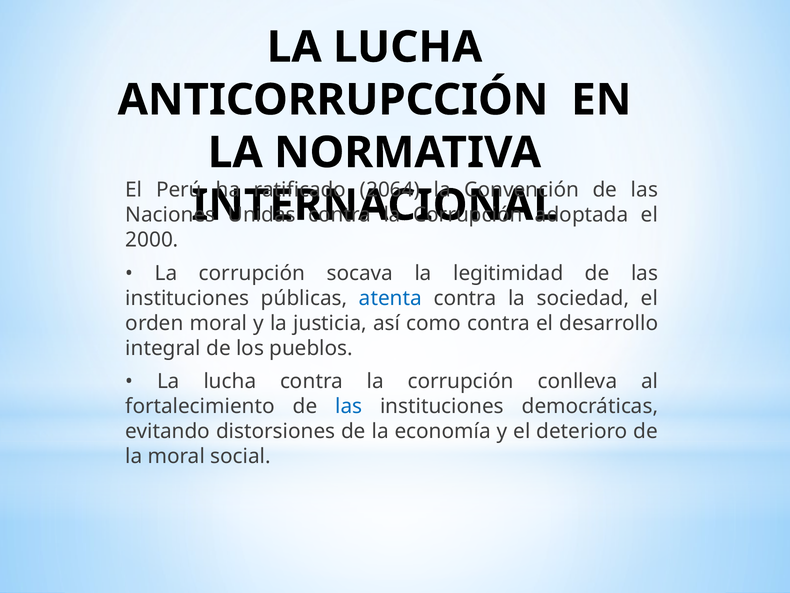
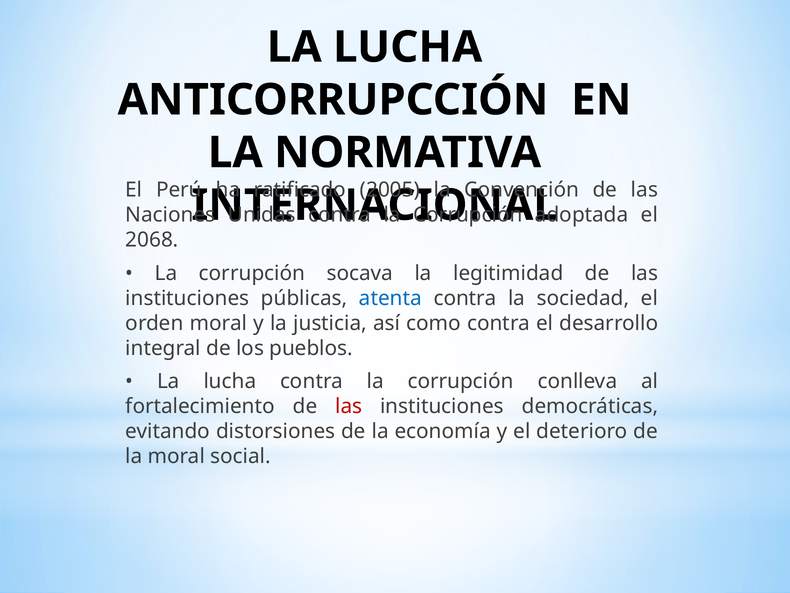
2064: 2064 -> 2005
2000: 2000 -> 2068
las at (349, 406) colour: blue -> red
